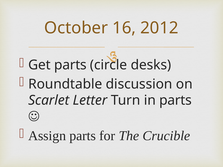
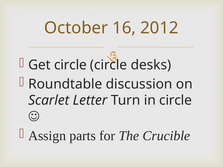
Get parts: parts -> circle
in parts: parts -> circle
